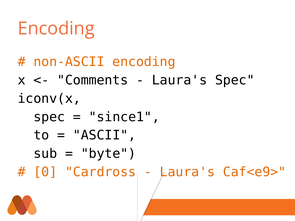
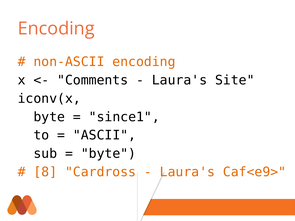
Laura's Spec: Spec -> Site
spec at (49, 117): spec -> byte
0: 0 -> 8
